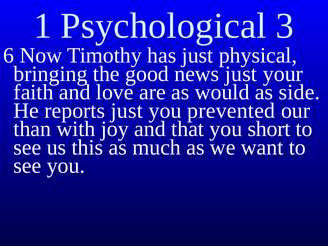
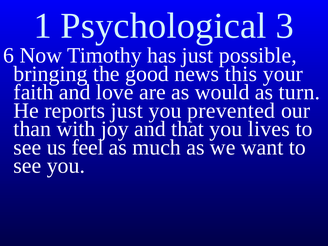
physical: physical -> possible
news just: just -> this
side: side -> turn
short: short -> lives
this: this -> feel
